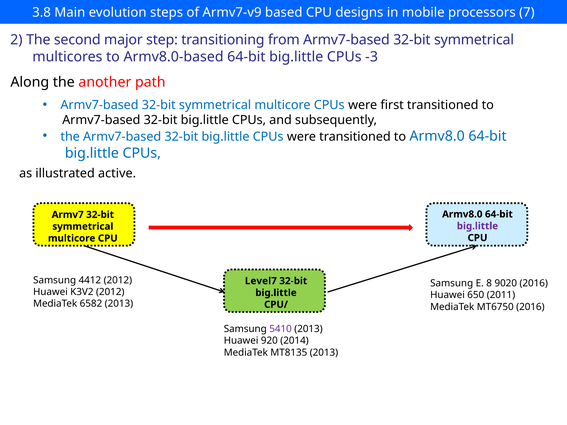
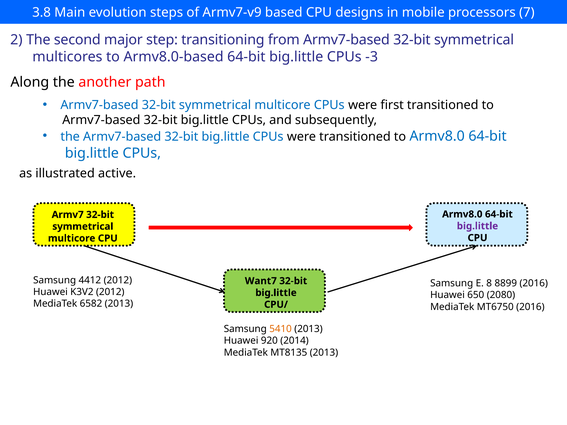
Level7: Level7 -> Want7
9020: 9020 -> 8899
2011: 2011 -> 2080
5410 colour: purple -> orange
